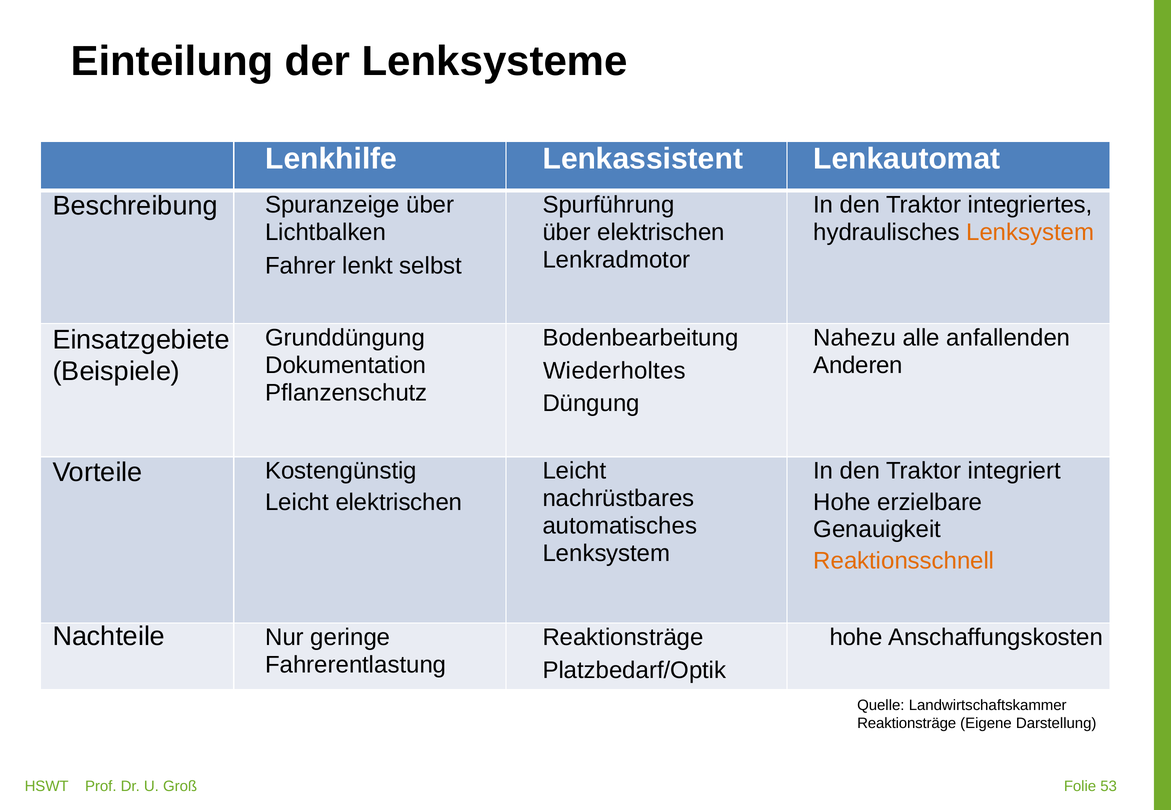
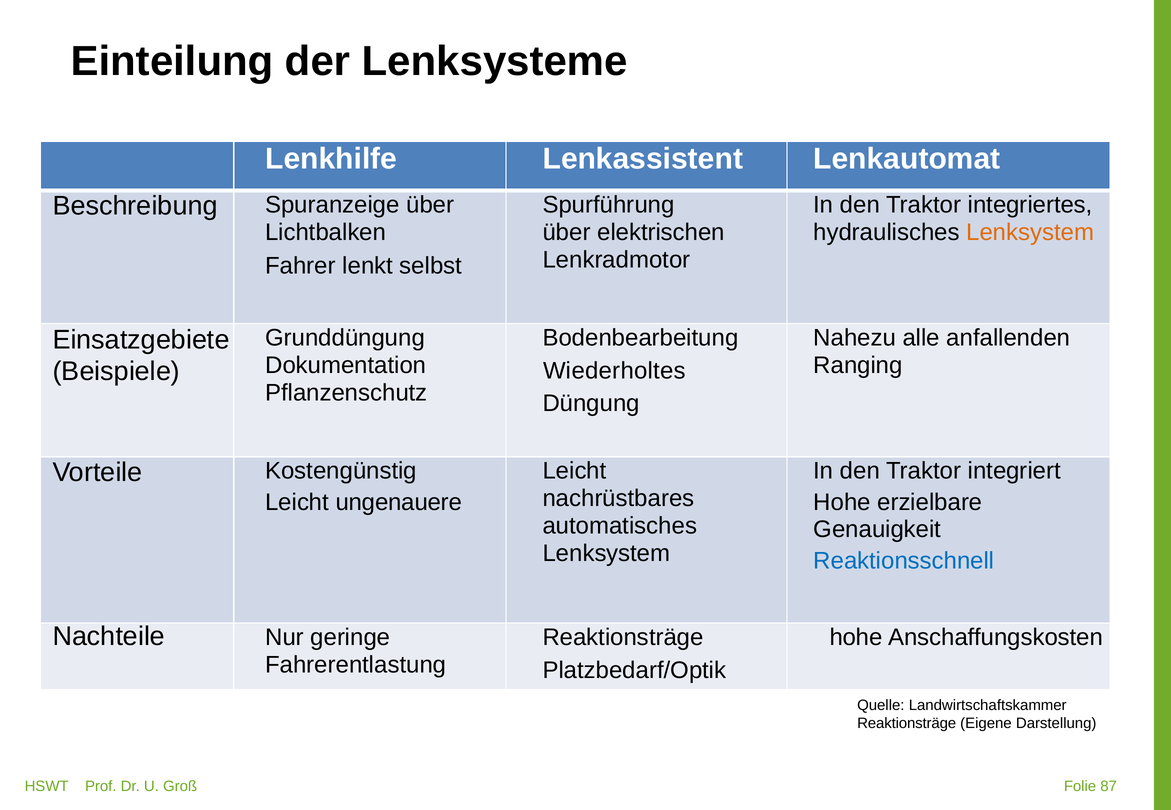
Anderen: Anderen -> Ranging
Leicht elektrischen: elektrischen -> ungenauere
Reaktionsschnell colour: orange -> blue
53: 53 -> 87
